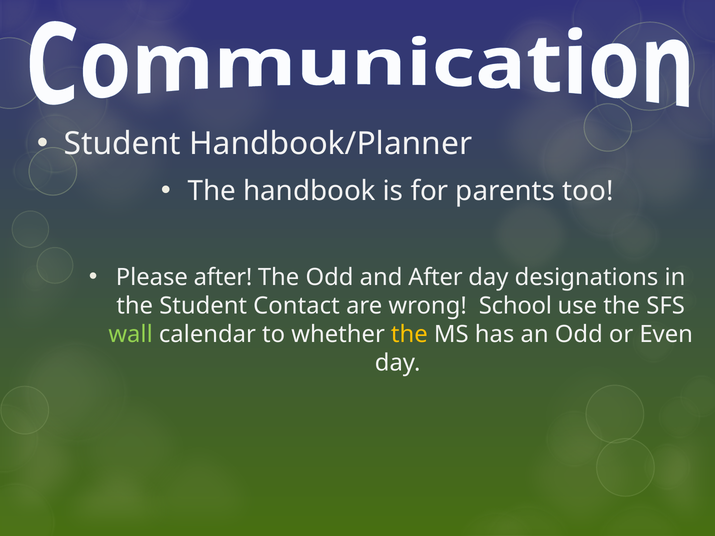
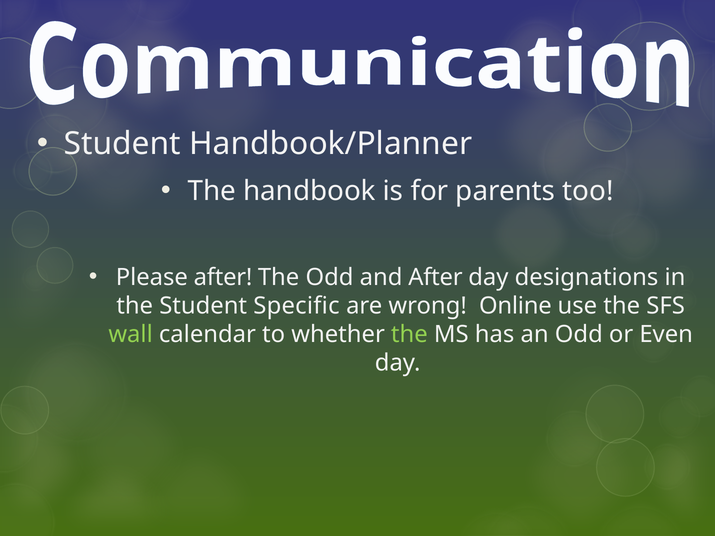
Contact: Contact -> Specific
School: School -> Online
the at (409, 335) colour: yellow -> light green
